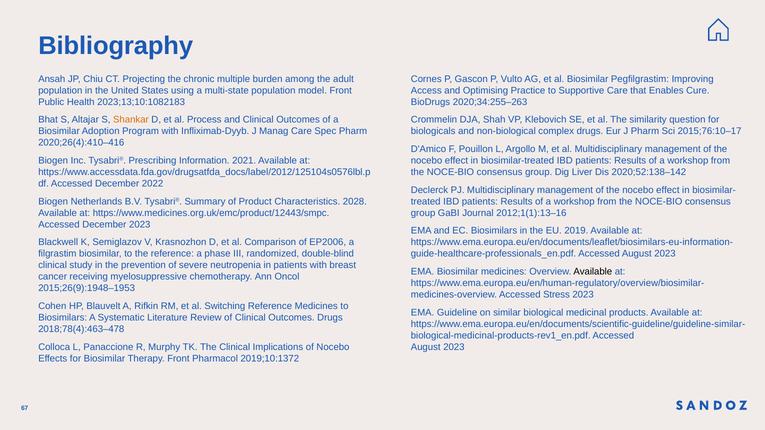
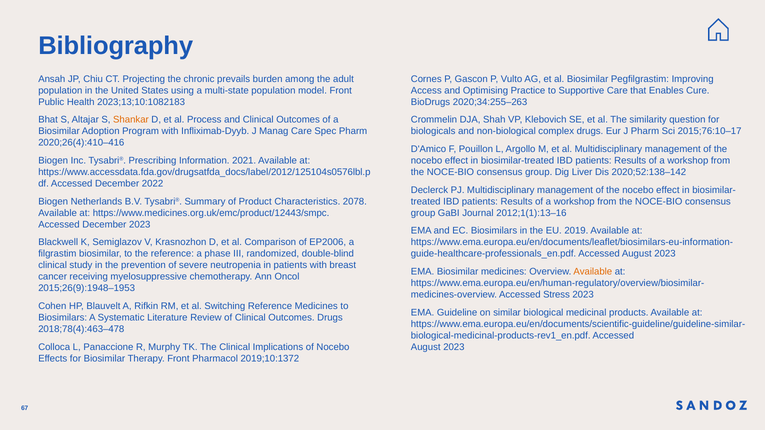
multiple: multiple -> prevails
2028: 2028 -> 2078
Available at (593, 272) colour: black -> orange
